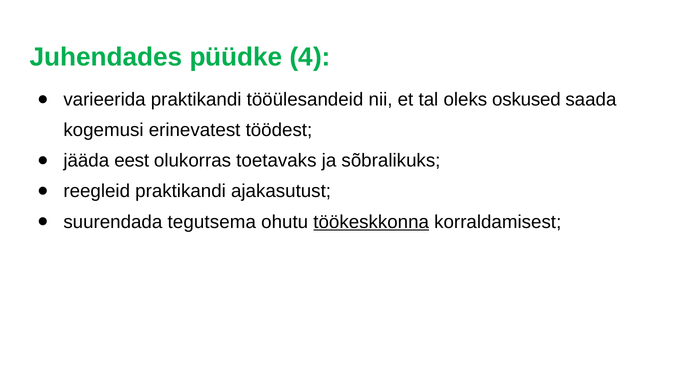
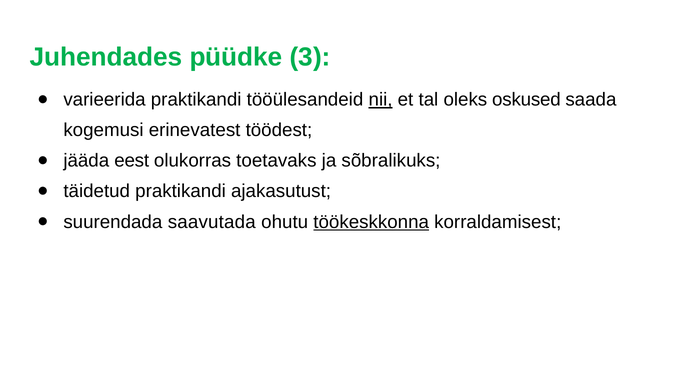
4: 4 -> 3
nii underline: none -> present
reegleid: reegleid -> täidetud
tegutsema: tegutsema -> saavutada
